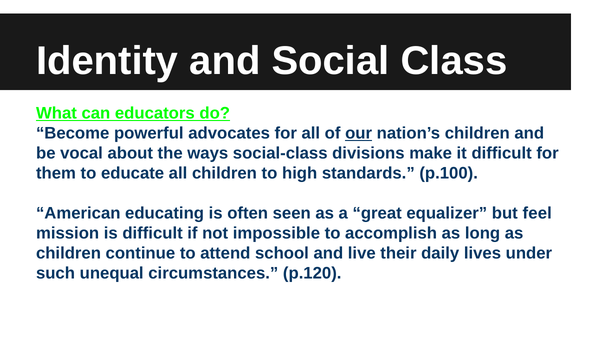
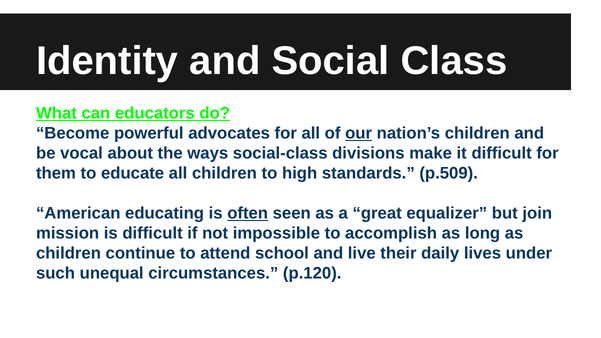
p.100: p.100 -> p.509
often underline: none -> present
feel: feel -> join
